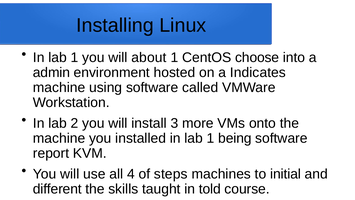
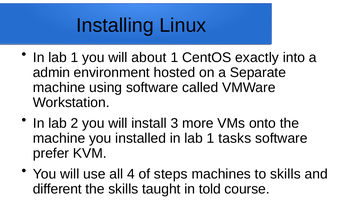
choose: choose -> exactly
Indicates: Indicates -> Separate
being: being -> tasks
report: report -> prefer
to initial: initial -> skills
